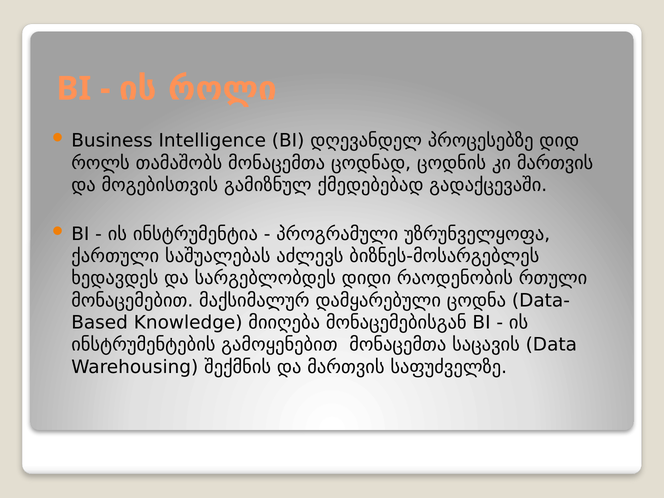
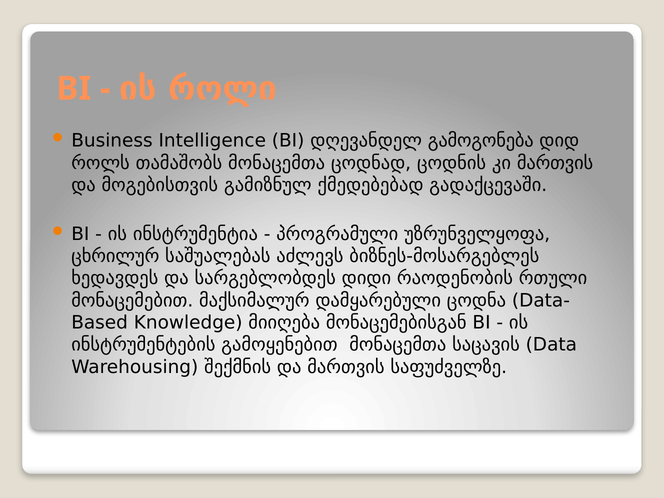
პროცესებზე: პროცესებზე -> გამოგონება
ქართული: ქართული -> ცხრილურ
